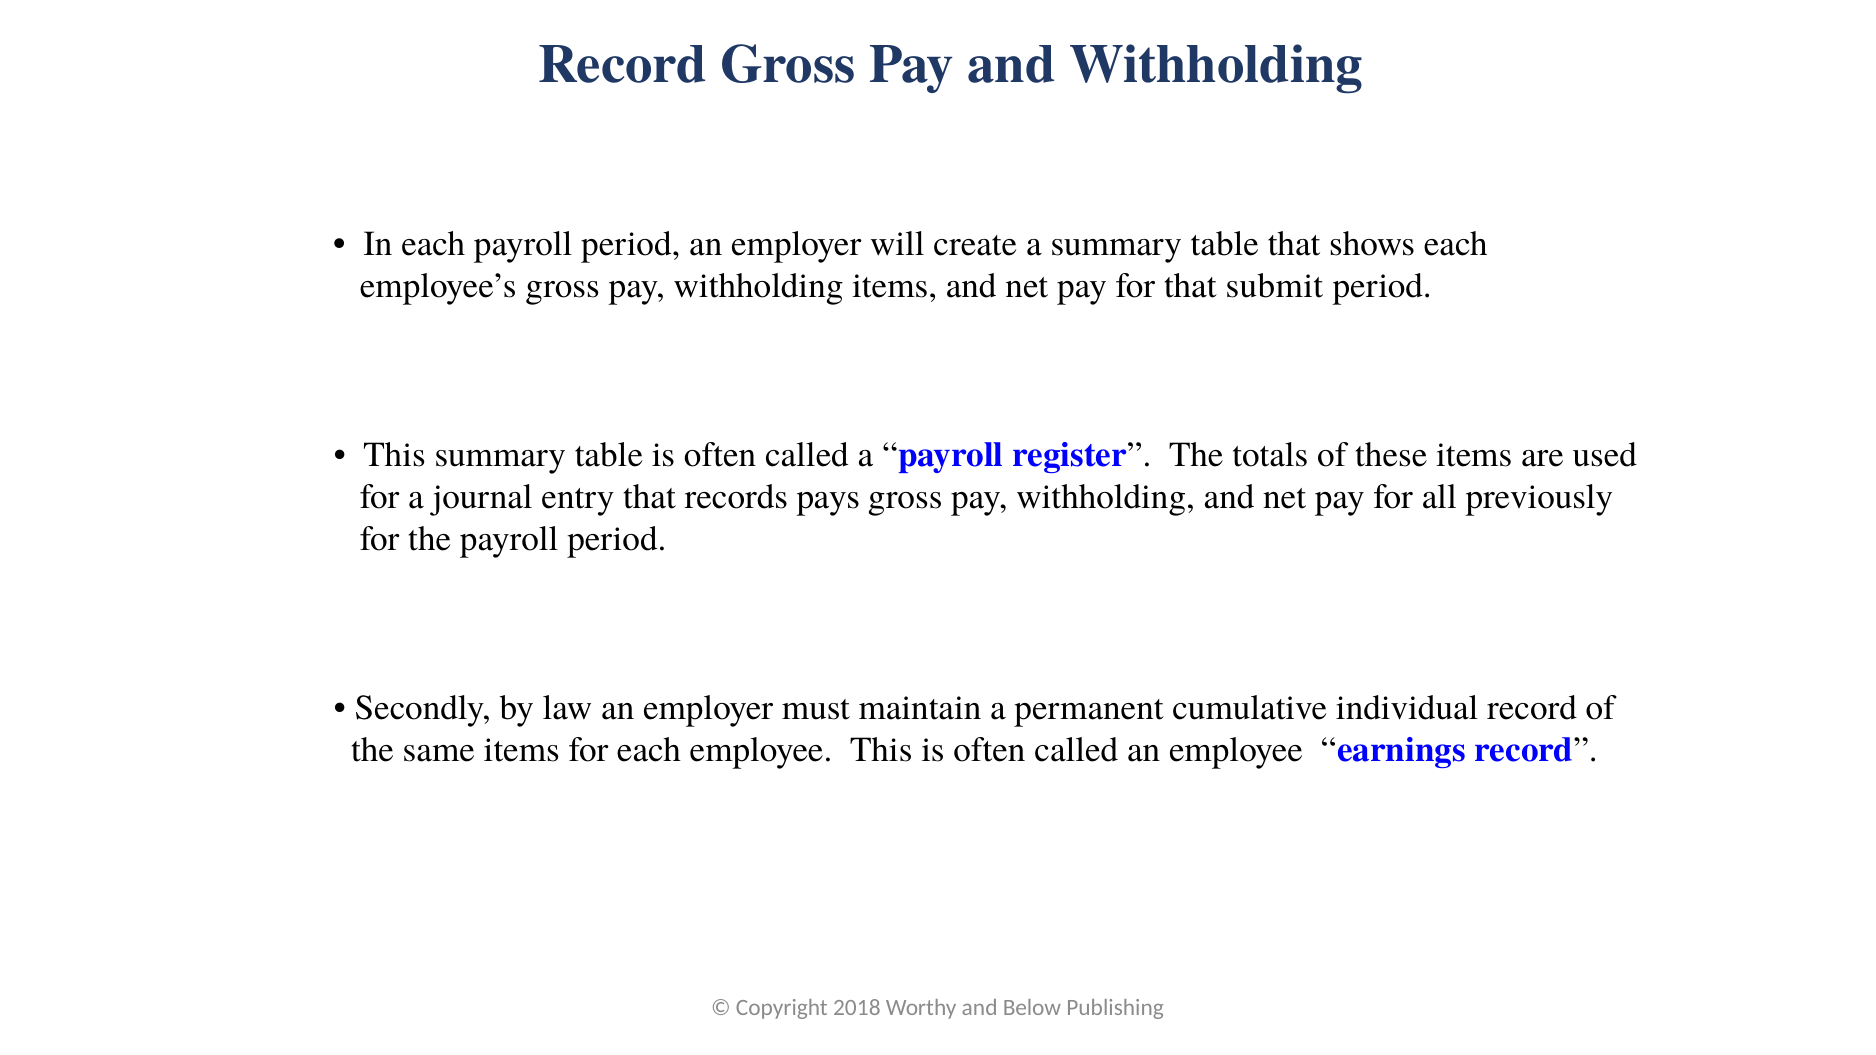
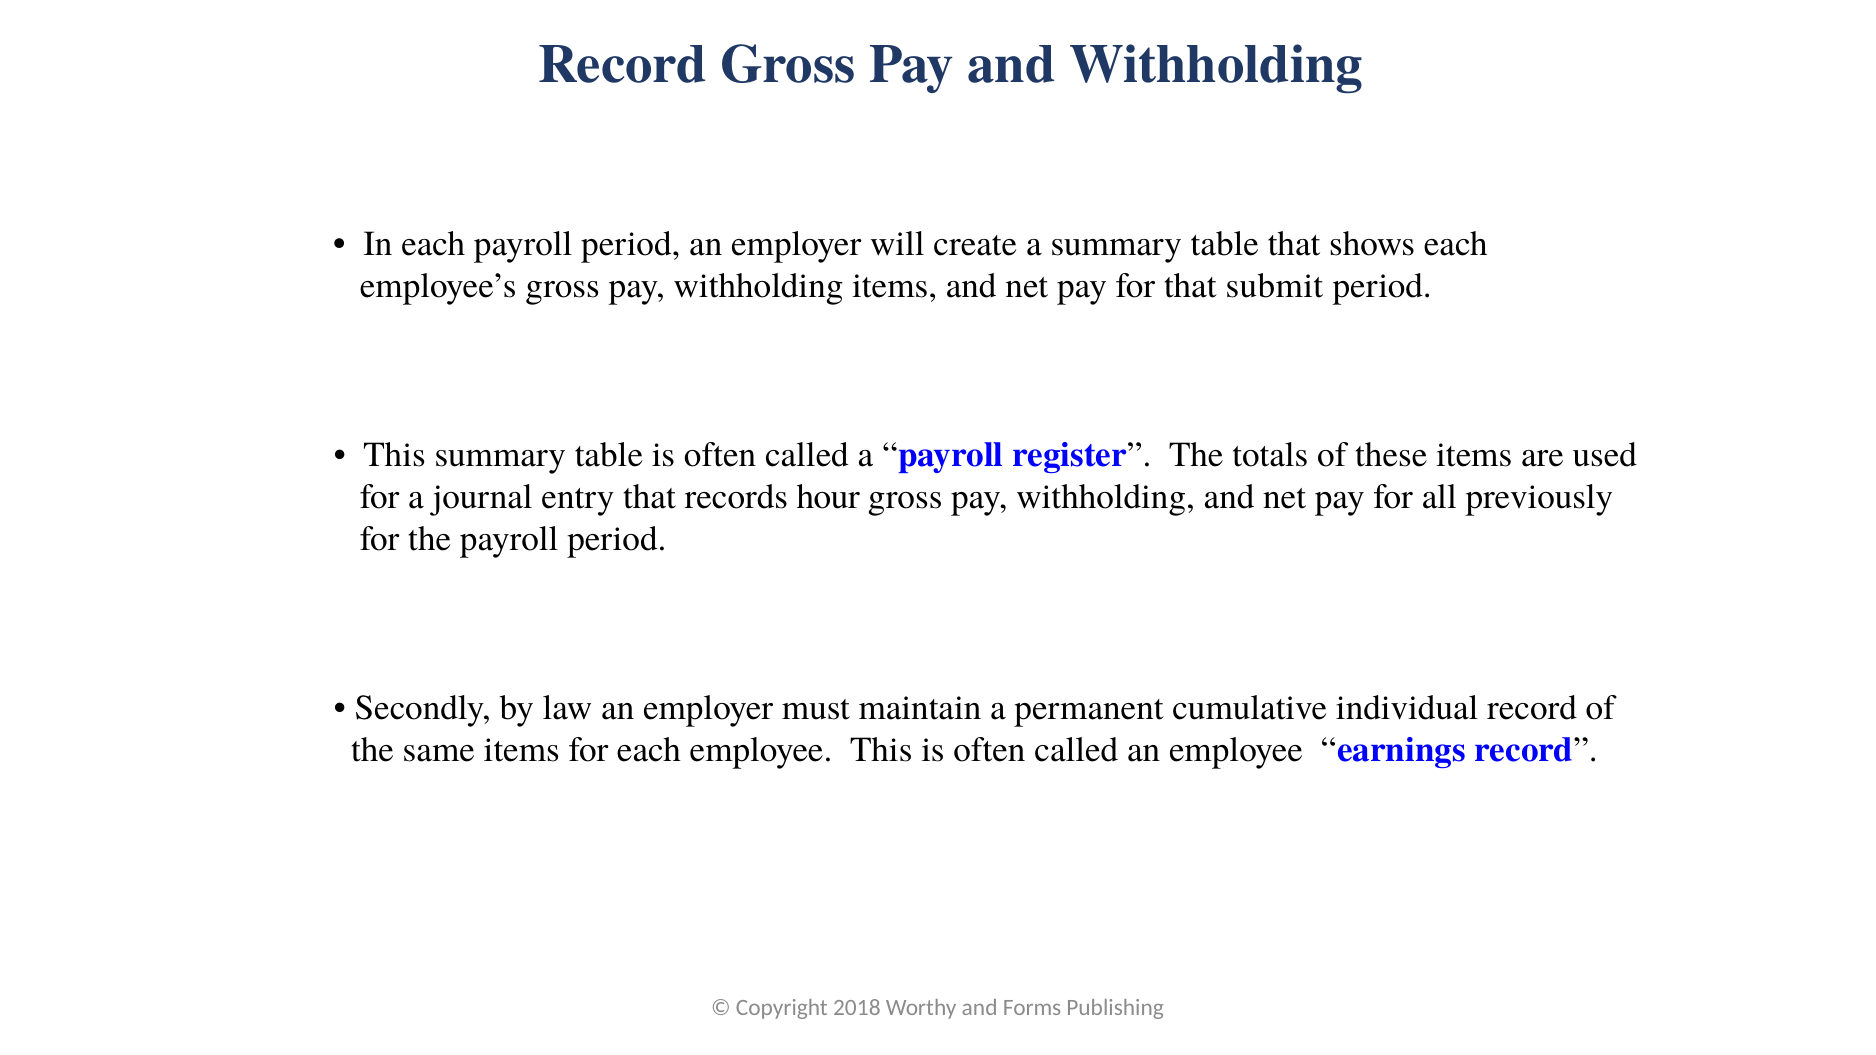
pays: pays -> hour
Below: Below -> Forms
